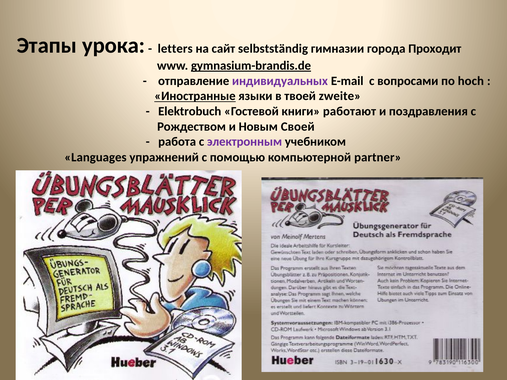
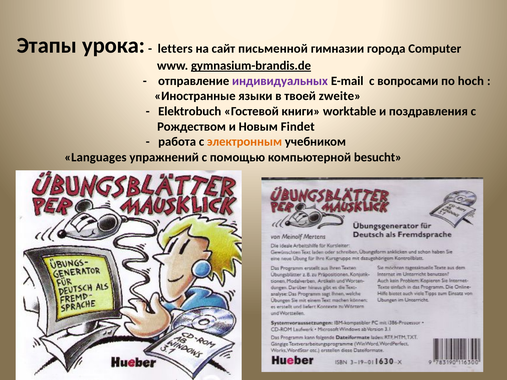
selbstständig: selbstständig -> письменной
Проходит: Проходит -> Computer
Иностранные underline: present -> none
работают: работают -> worktable
Своей: Своей -> Findet
электронным colour: purple -> orange
partner: partner -> besucht
